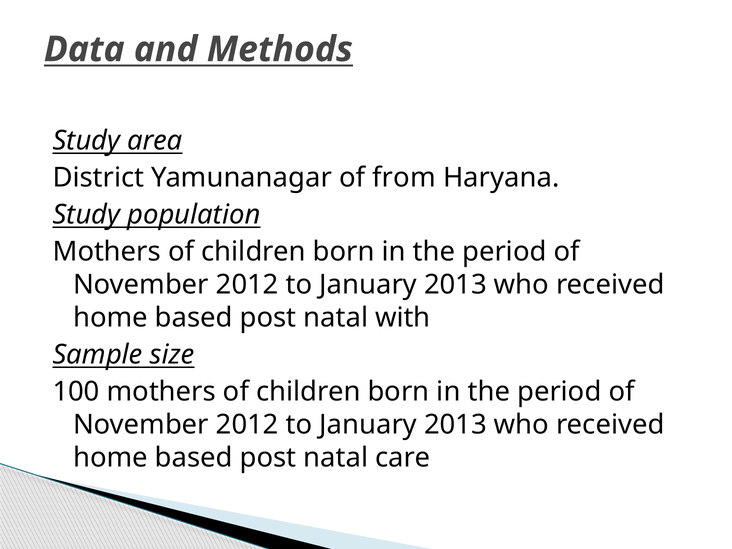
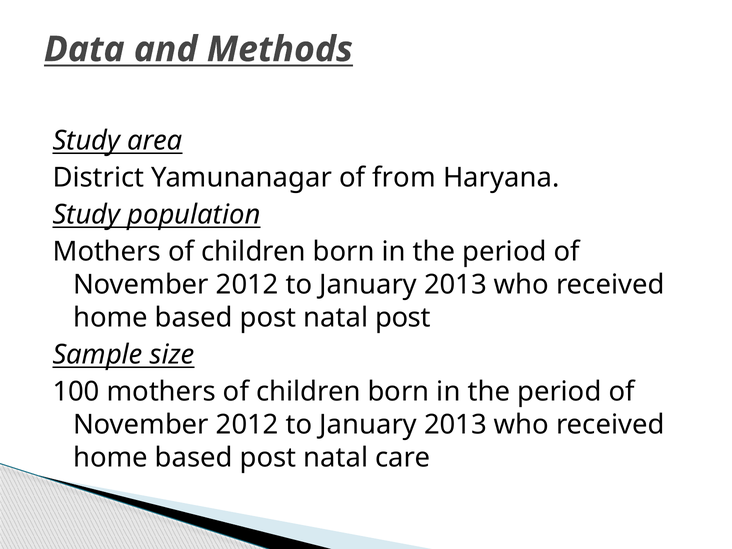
natal with: with -> post
